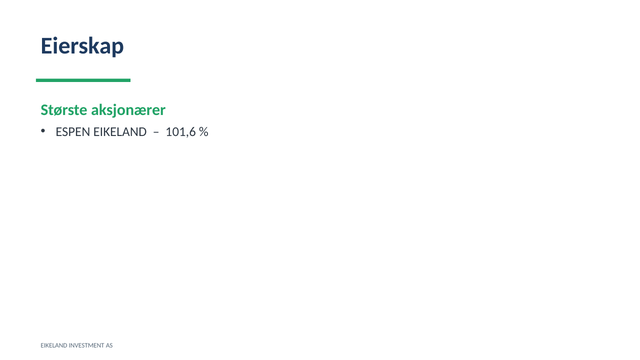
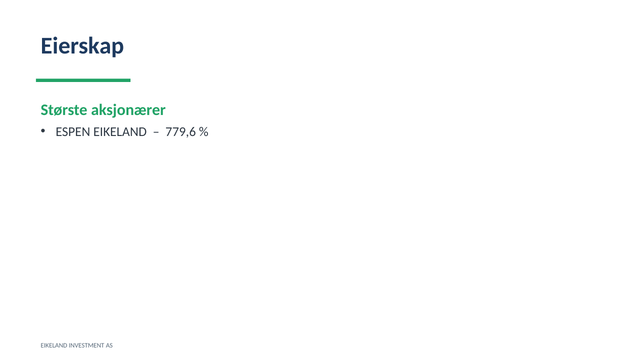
101,6: 101,6 -> 779,6
